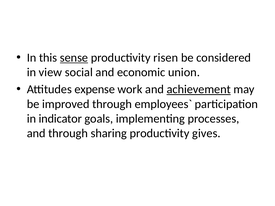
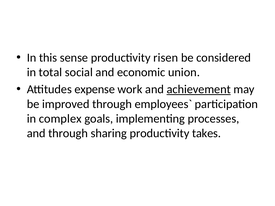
sense underline: present -> none
view: view -> total
indicator: indicator -> complex
gives: gives -> takes
